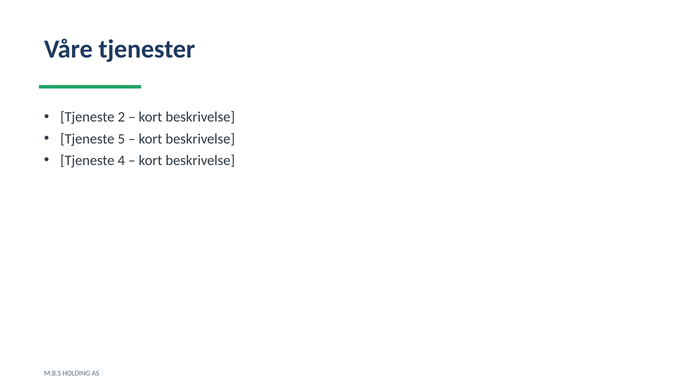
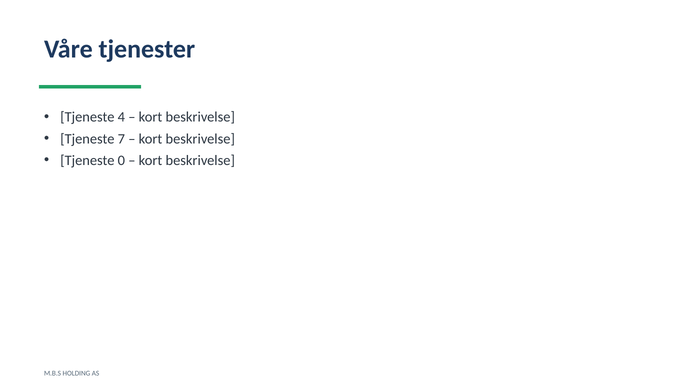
2: 2 -> 4
5: 5 -> 7
4: 4 -> 0
